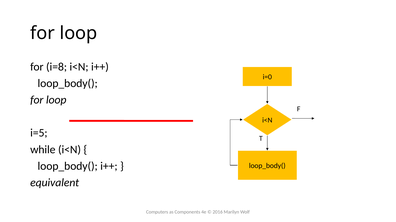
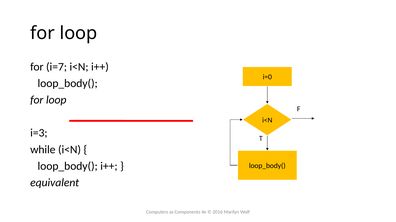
i=8: i=8 -> i=7
i=5: i=5 -> i=3
